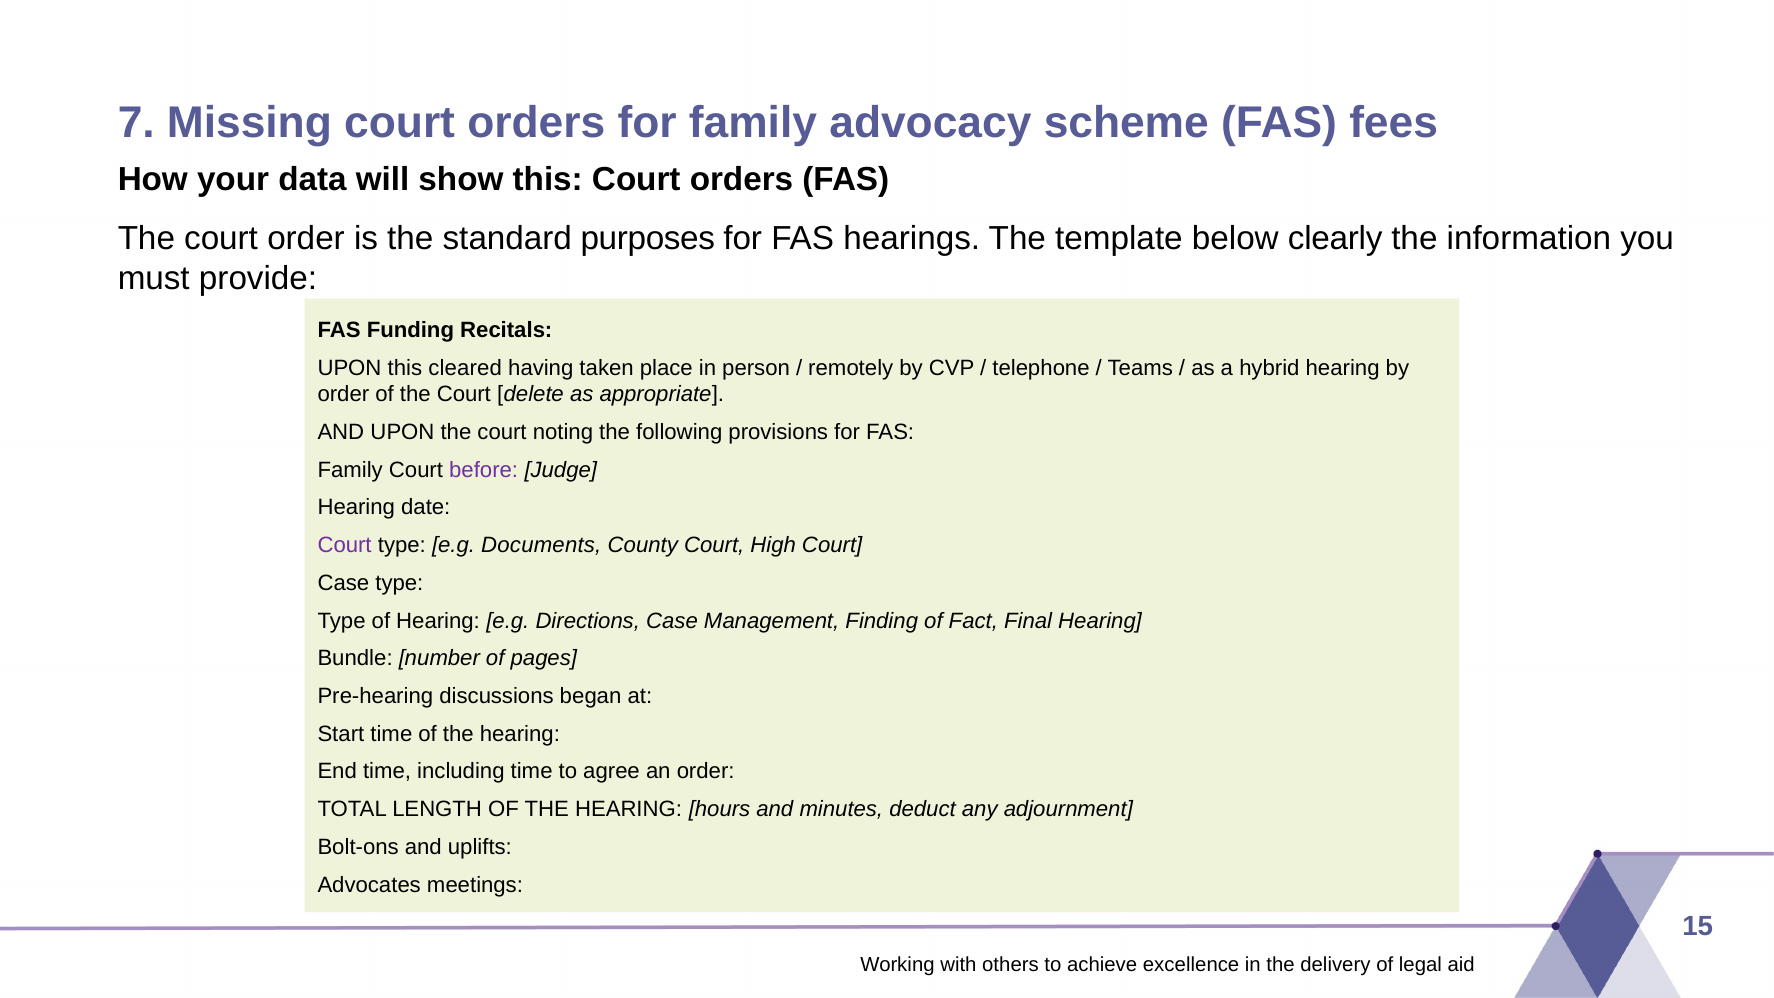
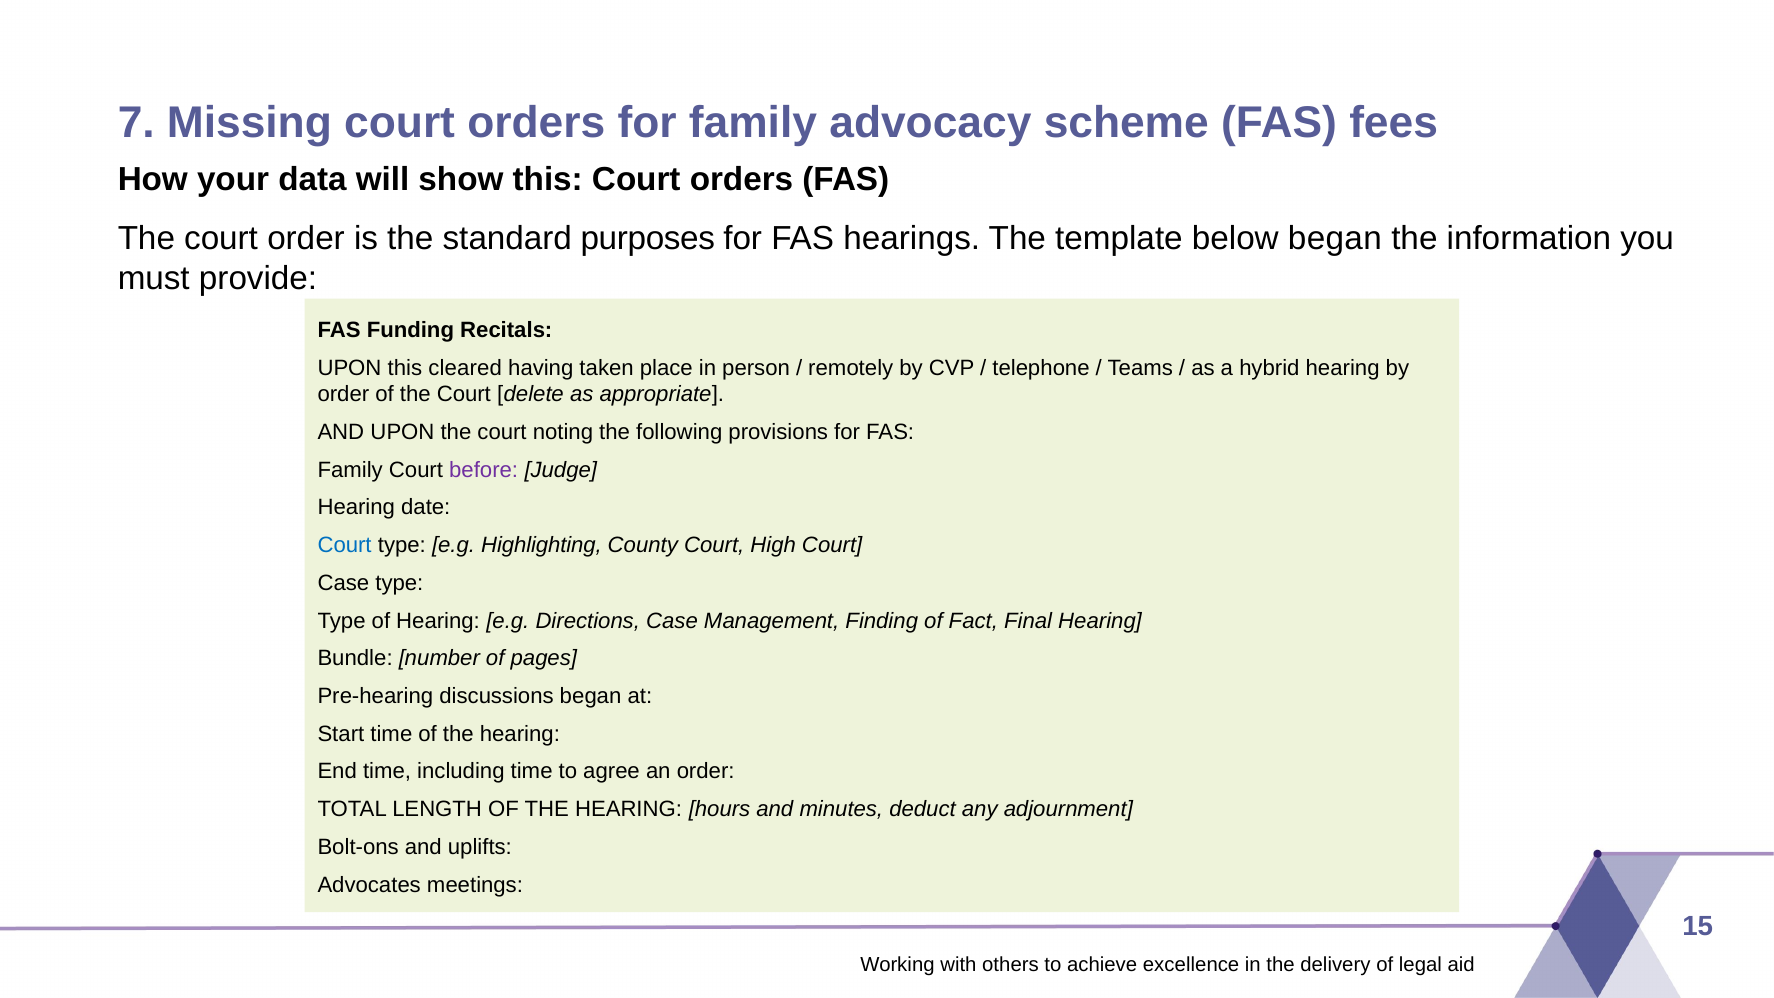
below clearly: clearly -> began
Court at (345, 545) colour: purple -> blue
Documents: Documents -> Highlighting
